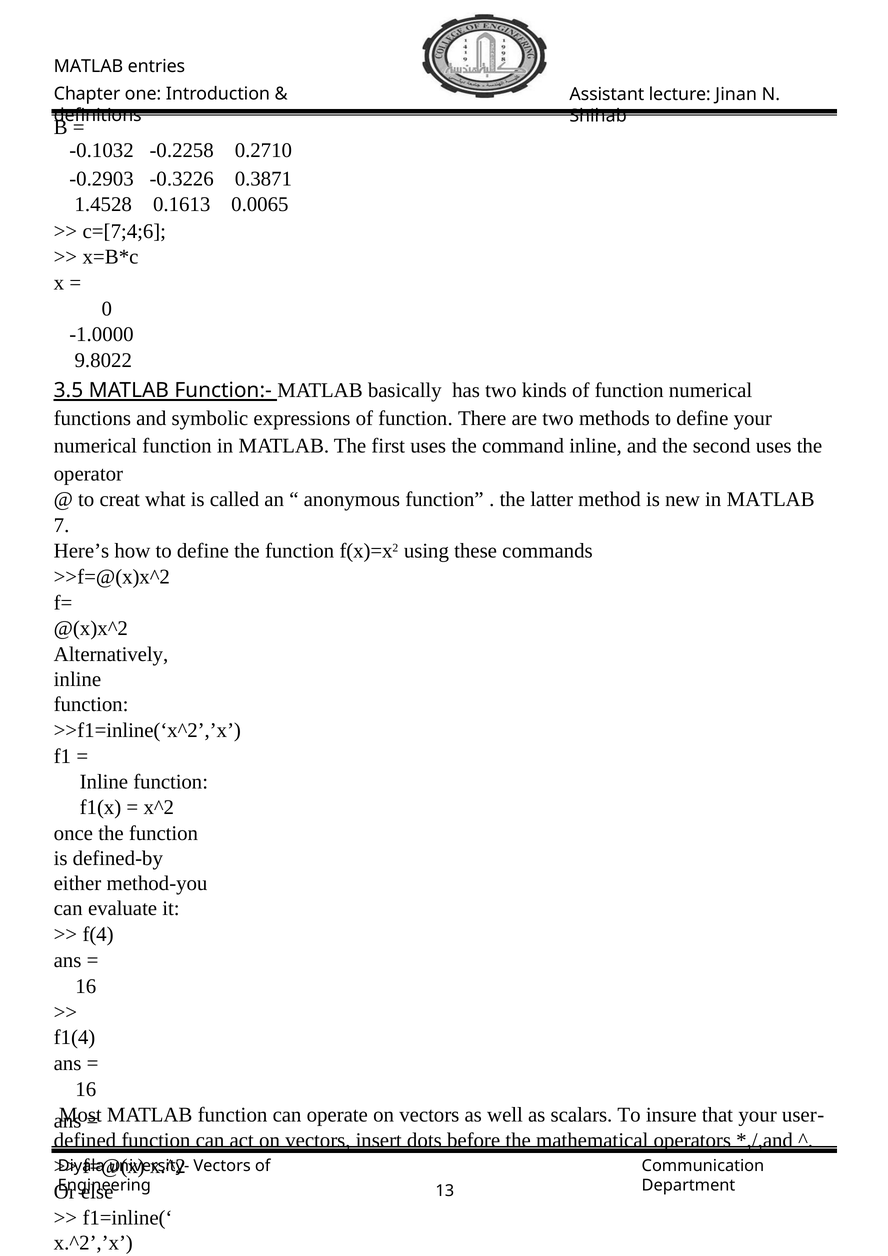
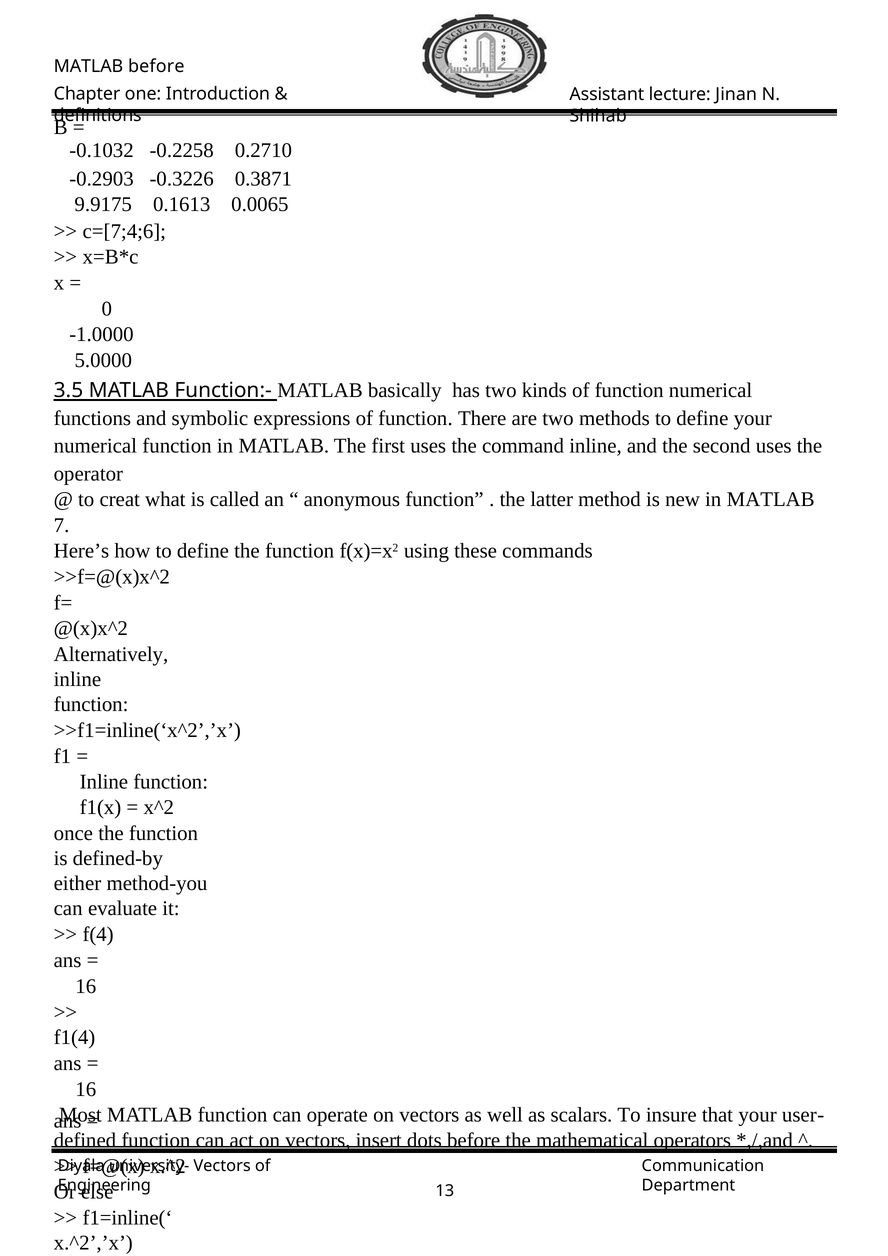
MATLAB entries: entries -> before
1.4528: 1.4528 -> 9.9175
9.8022: 9.8022 -> 5.0000
